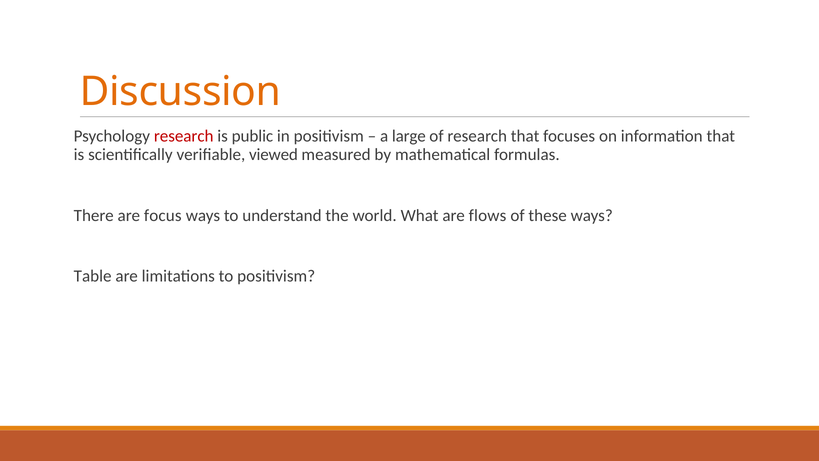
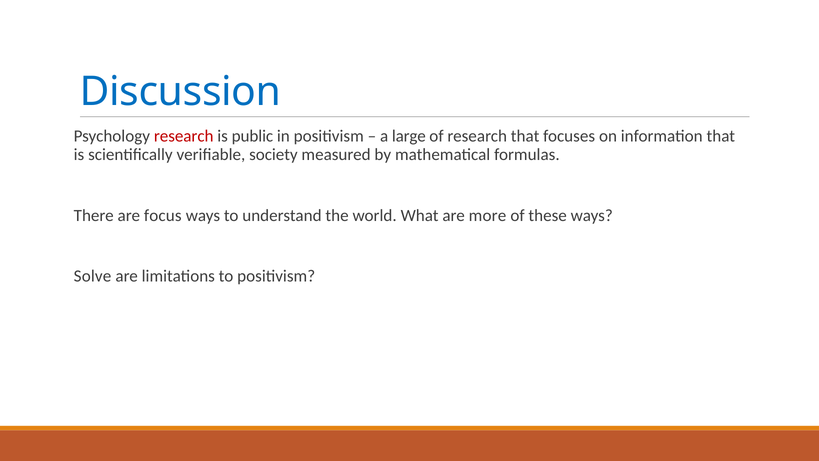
Discussion colour: orange -> blue
viewed: viewed -> society
flows: flows -> more
Table: Table -> Solve
